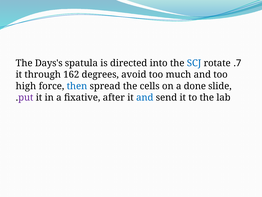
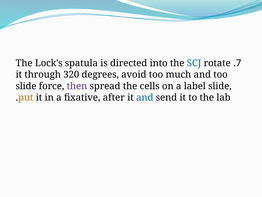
Days's: Days's -> Lock's
162: 162 -> 320
high at (26, 86): high -> slide
then colour: blue -> purple
done: done -> label
put colour: purple -> orange
